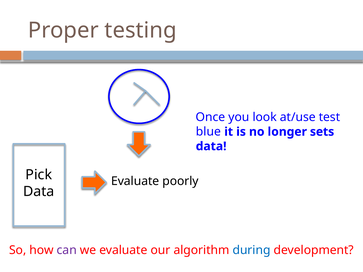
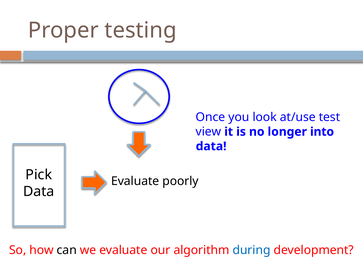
blue: blue -> view
sets: sets -> into
can colour: purple -> black
